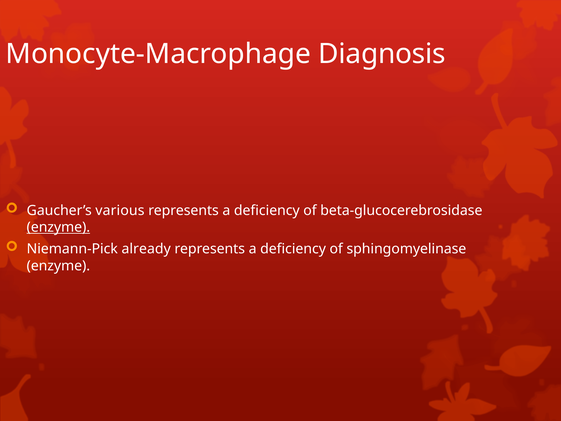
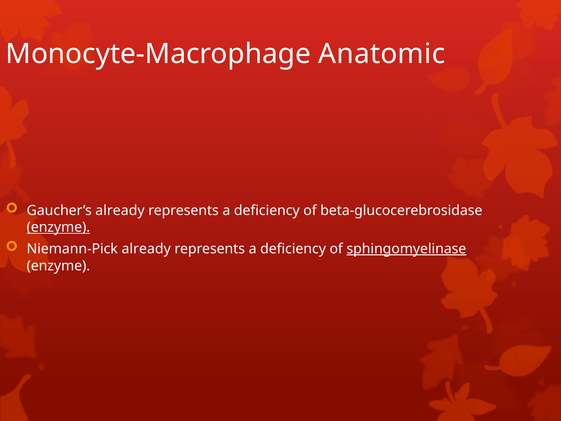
Diagnosis: Diagnosis -> Anatomic
Gaucher’s various: various -> already
sphingomyelinase underline: none -> present
